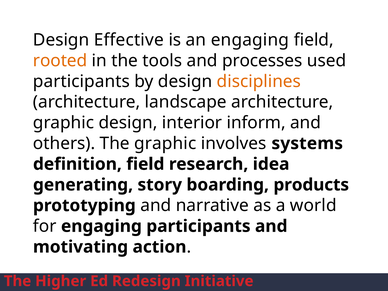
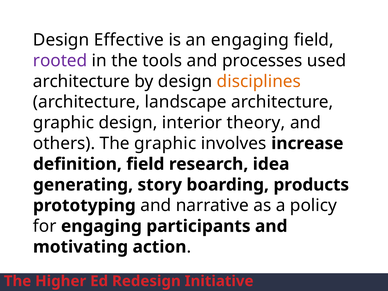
rooted colour: orange -> purple
participants at (81, 81): participants -> architecture
inform: inform -> theory
systems: systems -> increase
world: world -> policy
